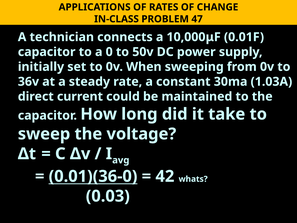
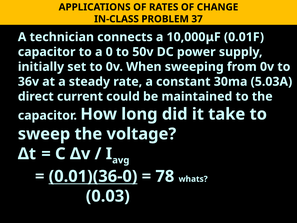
47: 47 -> 37
1.03A: 1.03A -> 5.03A
42: 42 -> 78
